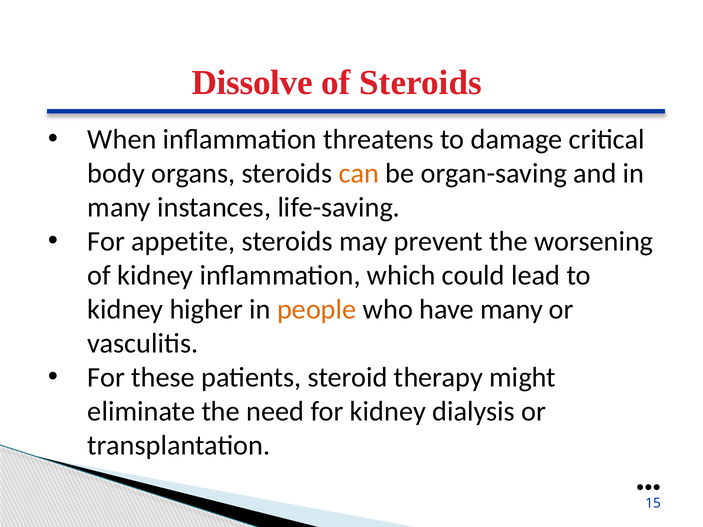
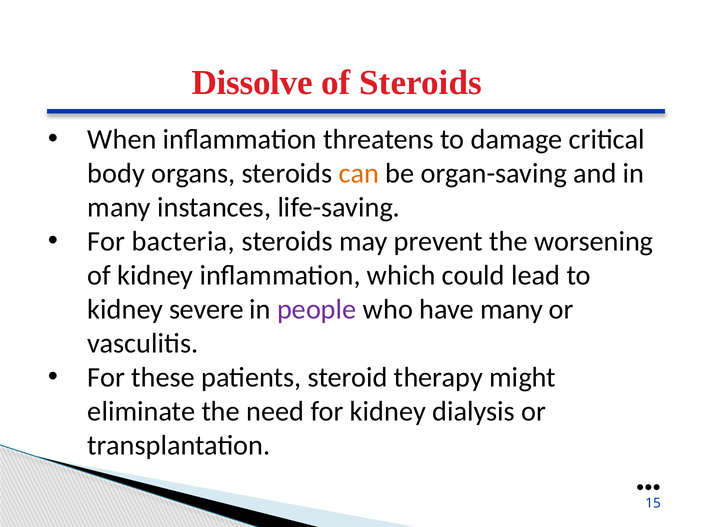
appetite: appetite -> bacteria
higher: higher -> severe
people colour: orange -> purple
